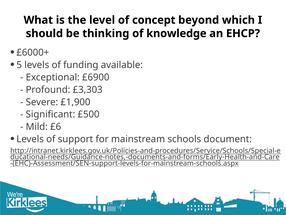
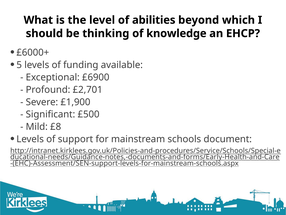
concept: concept -> abilities
£3,303: £3,303 -> £2,701
£6: £6 -> £8
